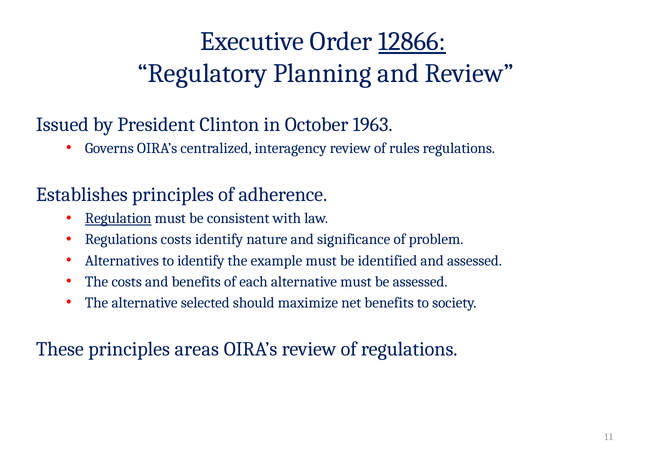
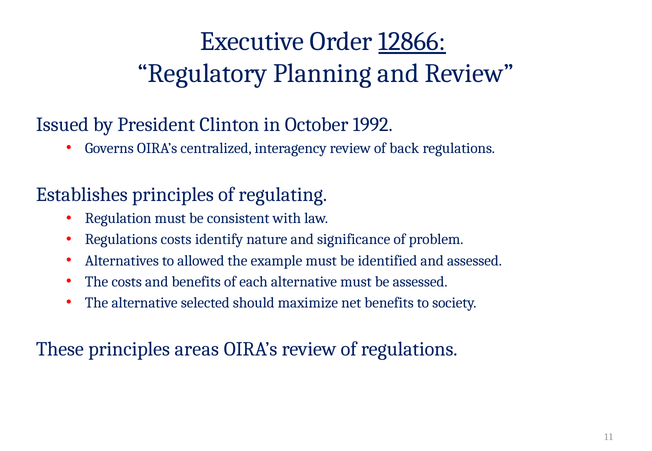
1963: 1963 -> 1992
rules: rules -> back
adherence: adherence -> regulating
Regulation underline: present -> none
to identify: identify -> allowed
